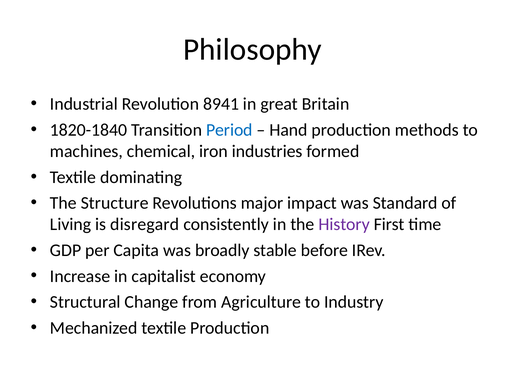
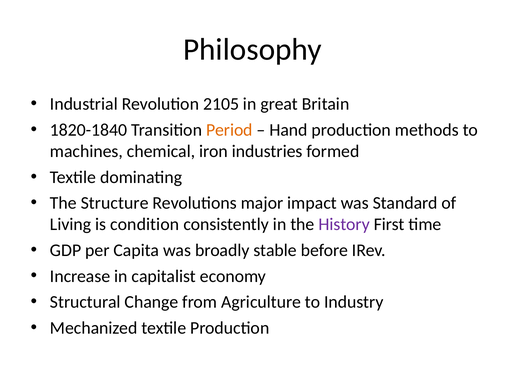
8941: 8941 -> 2105
Period colour: blue -> orange
disregard: disregard -> condition
